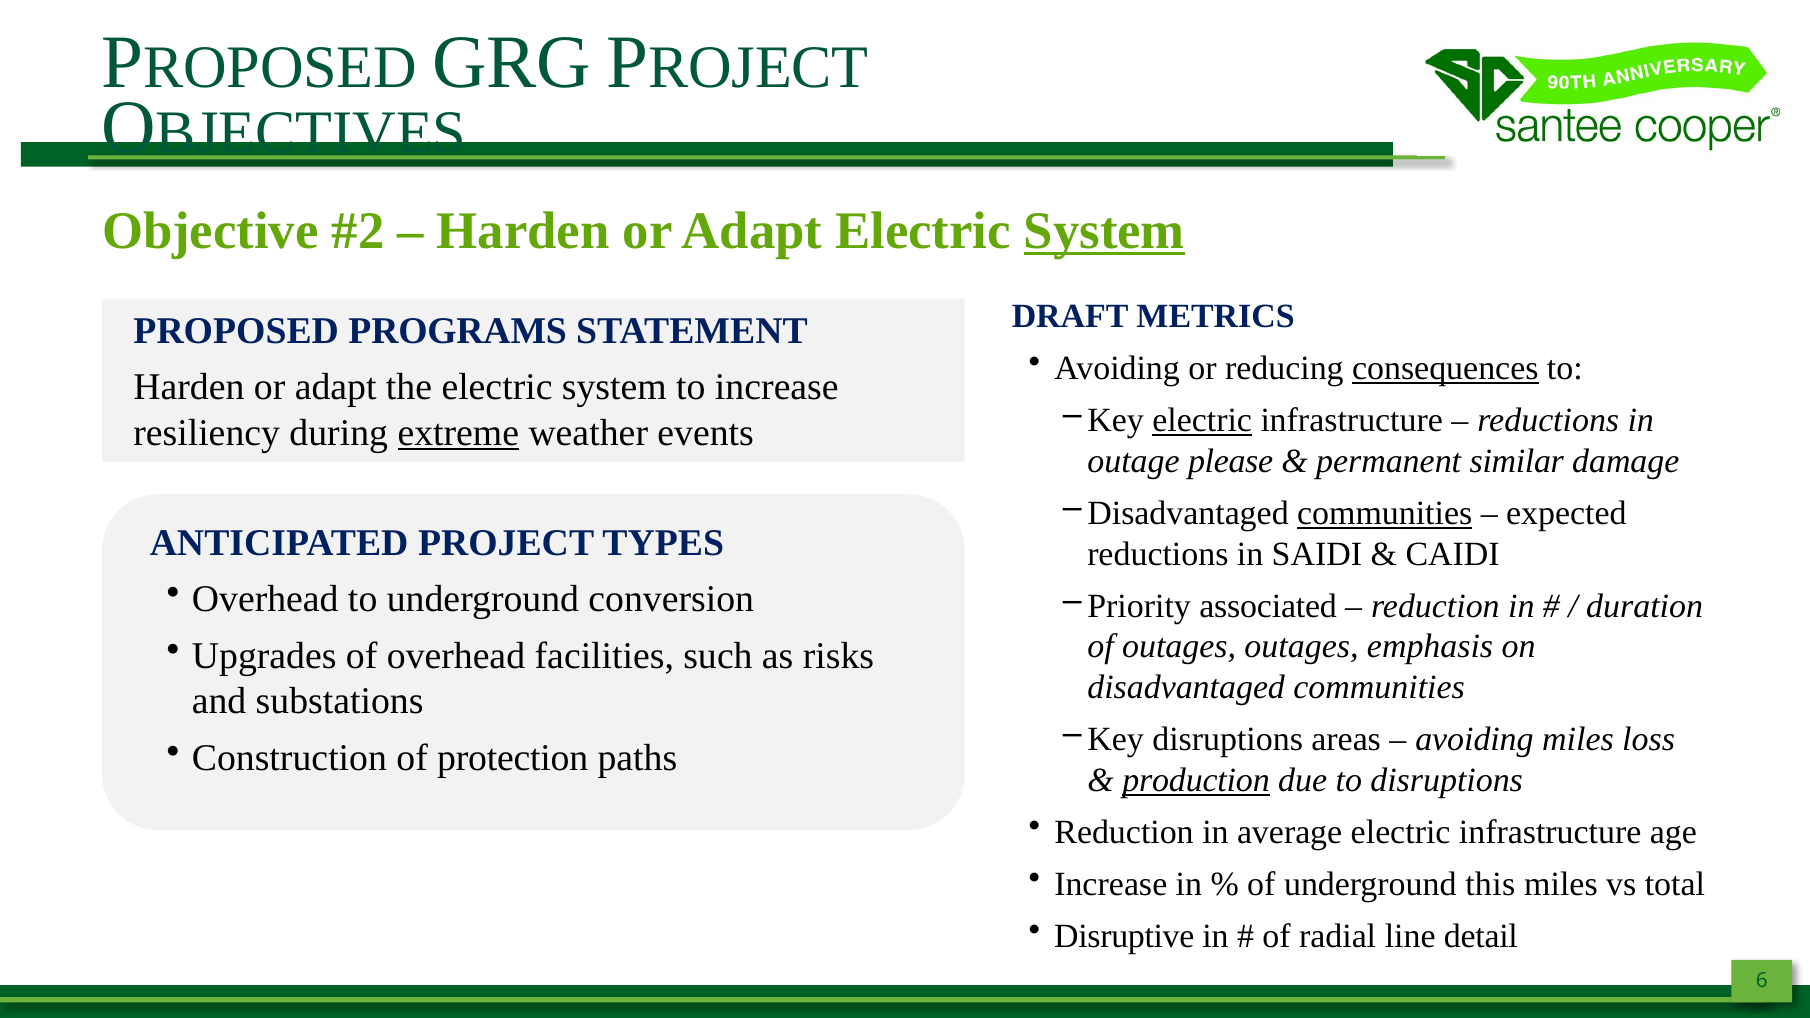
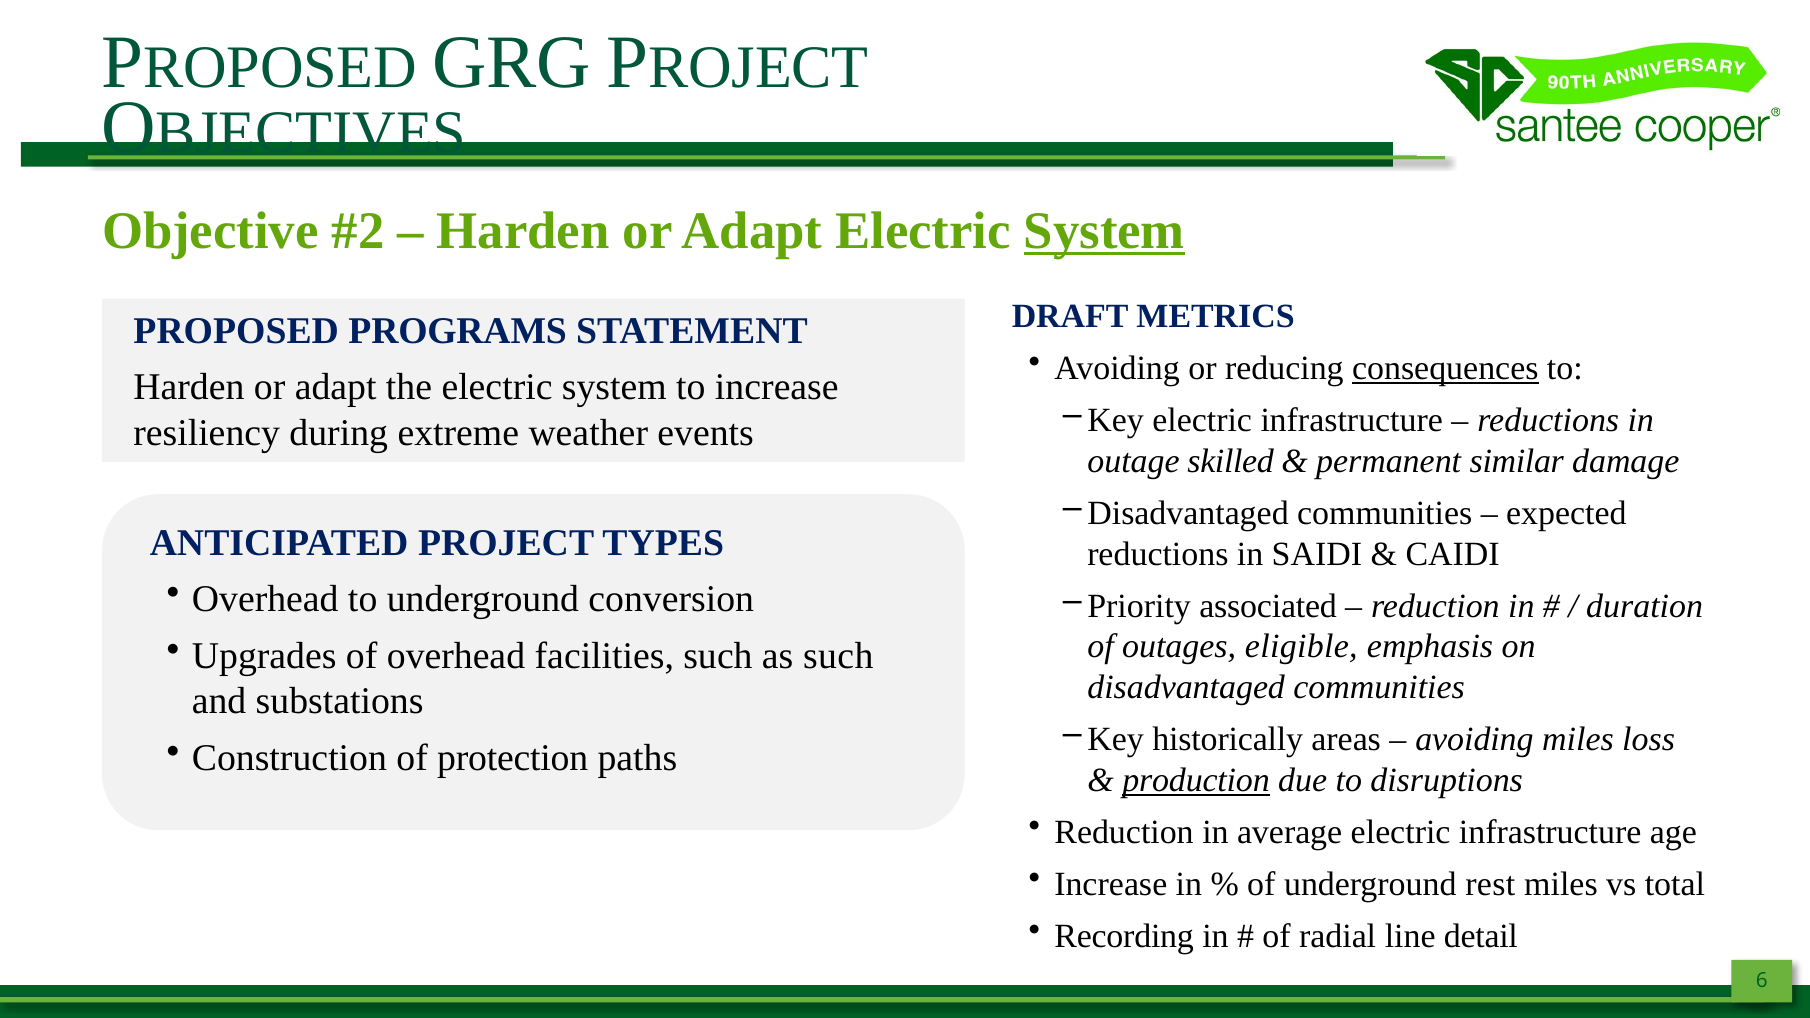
electric at (1202, 420) underline: present -> none
extreme underline: present -> none
please: please -> skilled
communities at (1385, 513) underline: present -> none
outages outages: outages -> eligible
as risks: risks -> such
Key disruptions: disruptions -> historically
this: this -> rest
Disruptive: Disruptive -> Recording
